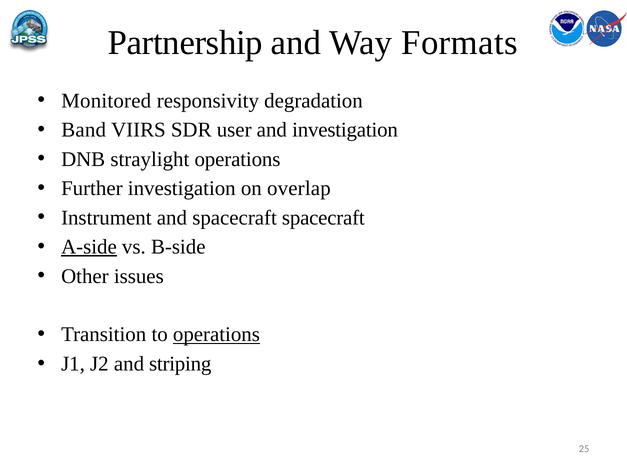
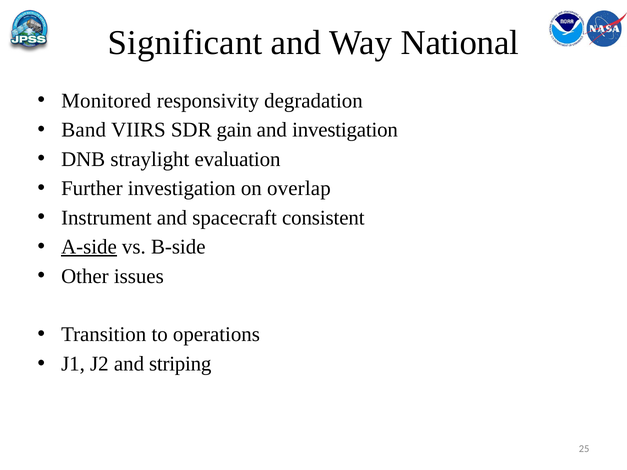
Partnership: Partnership -> Significant
Formats: Formats -> National
user: user -> gain
straylight operations: operations -> evaluation
spacecraft spacecraft: spacecraft -> consistent
operations at (216, 335) underline: present -> none
